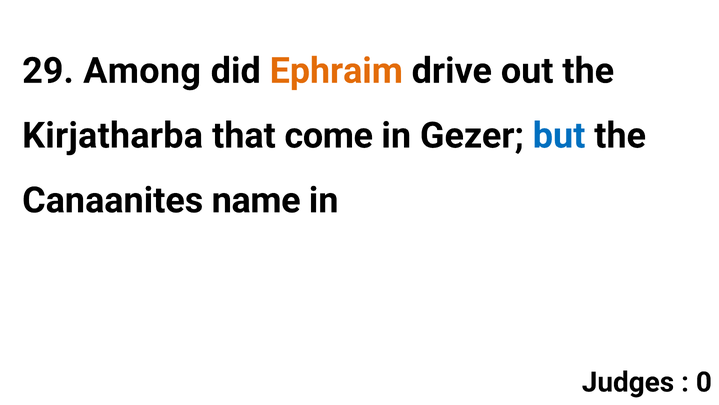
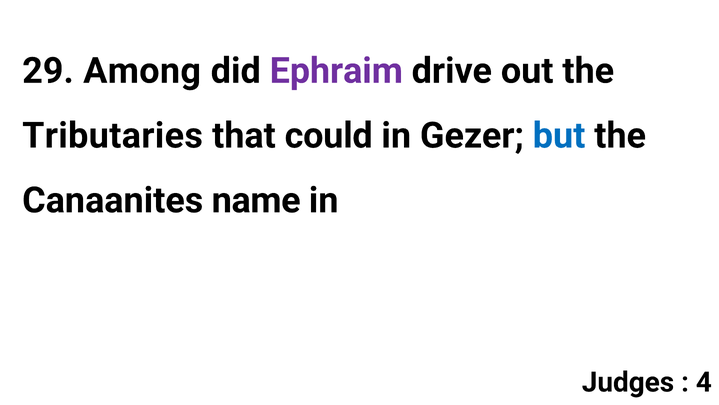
Ephraim colour: orange -> purple
Kirjatharba: Kirjatharba -> Tributaries
come: come -> could
0: 0 -> 4
